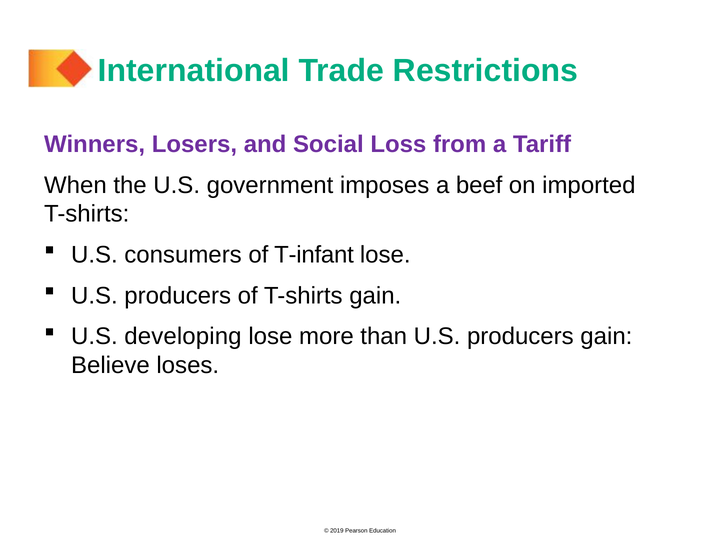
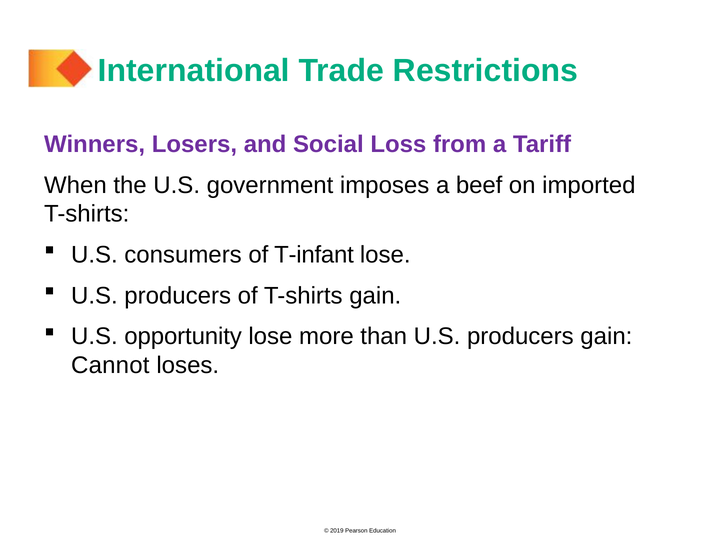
developing: developing -> opportunity
Believe: Believe -> Cannot
